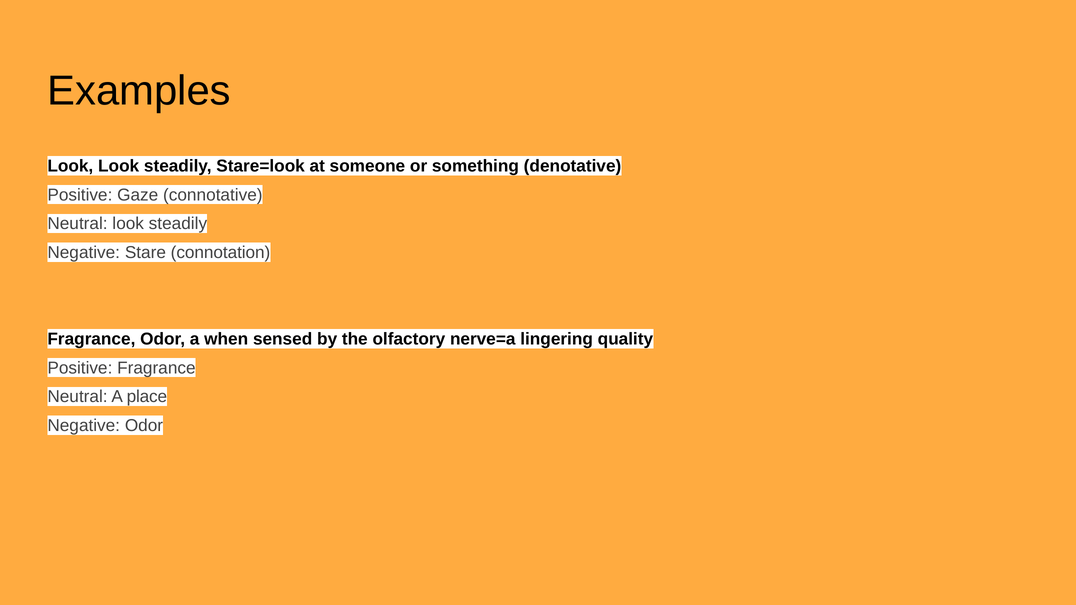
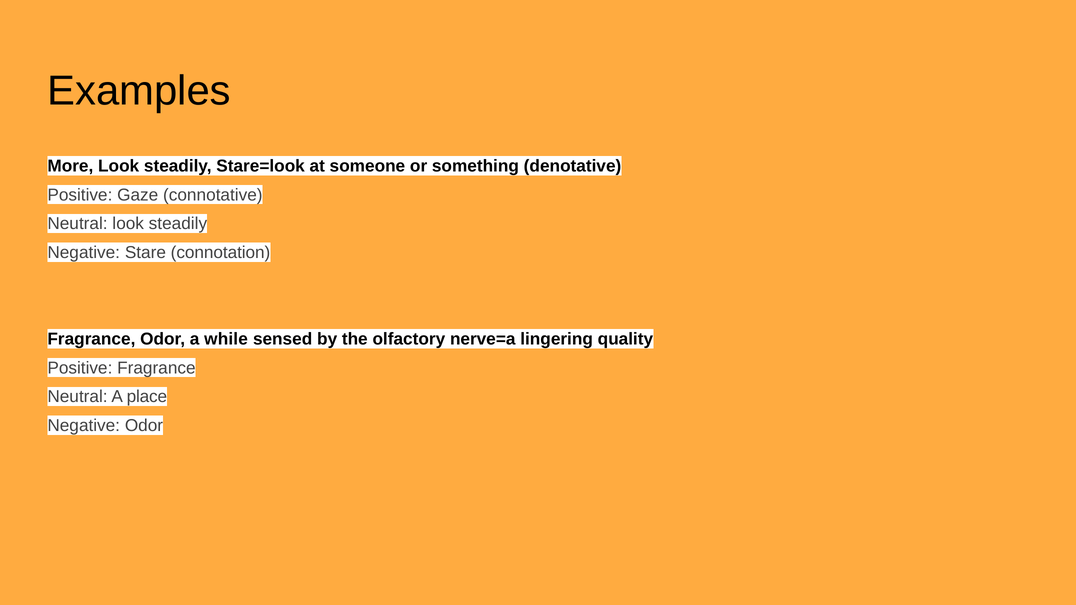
Look at (70, 166): Look -> More
when: when -> while
